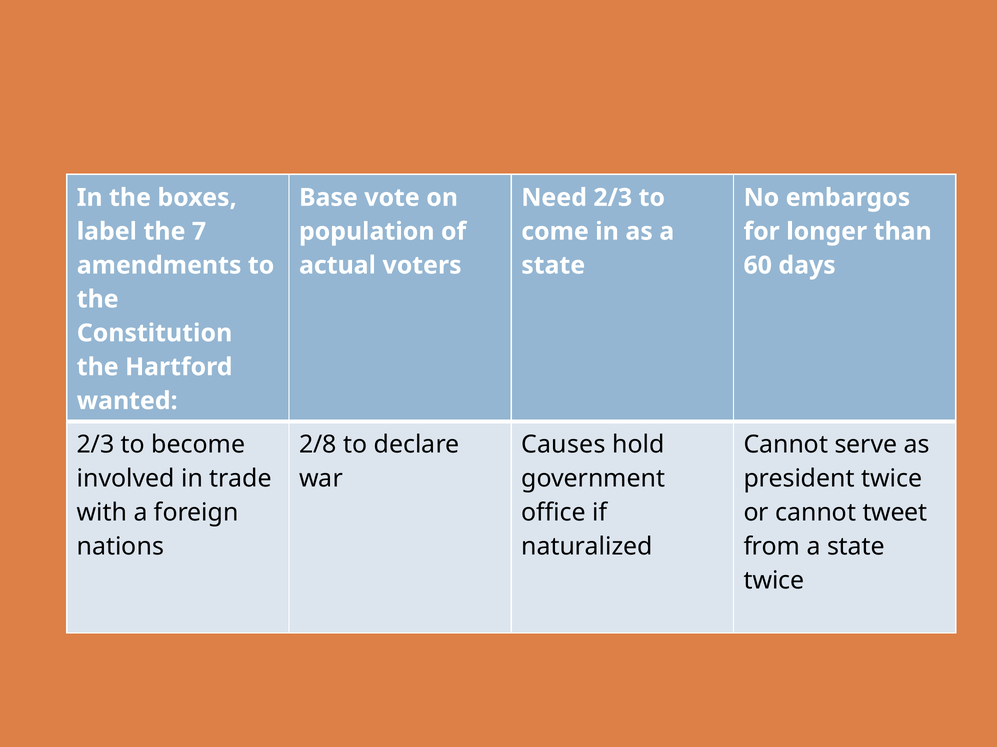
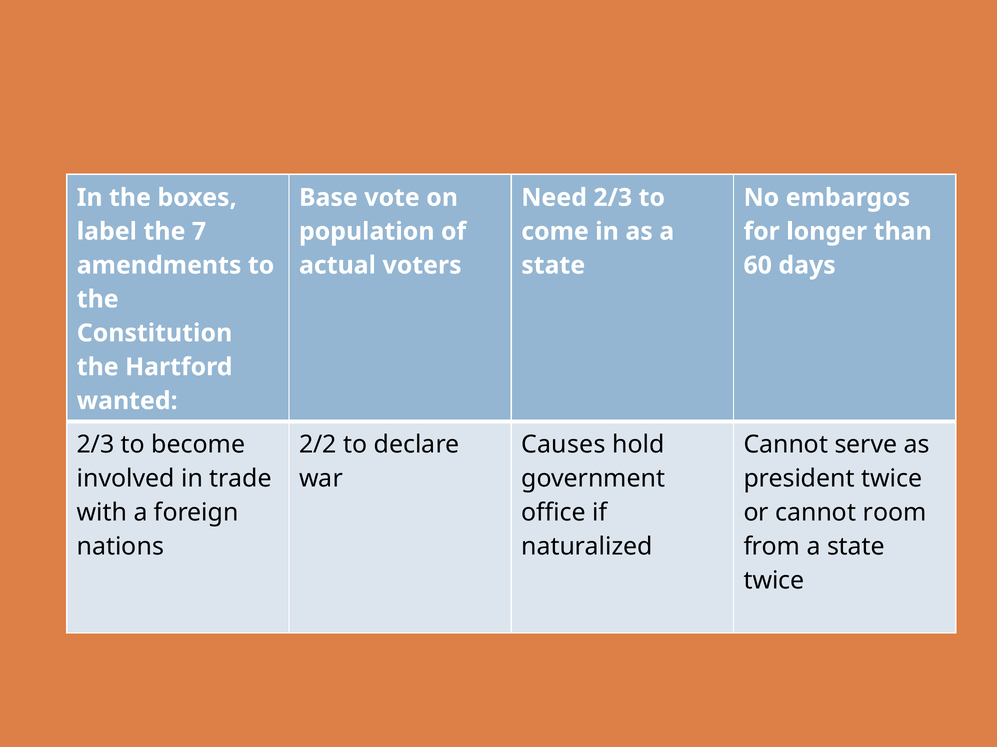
2/8: 2/8 -> 2/2
tweet: tweet -> room
